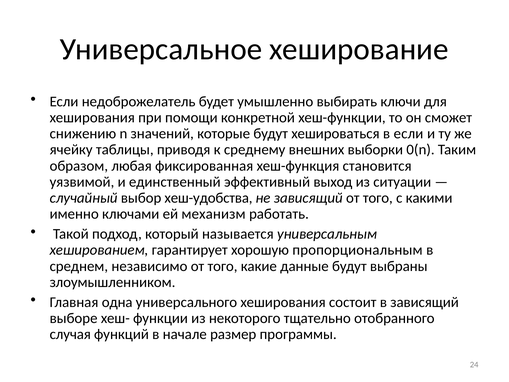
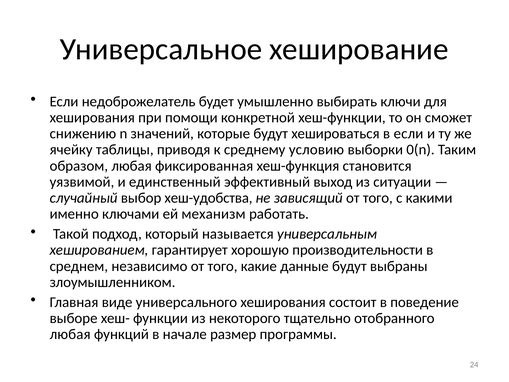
внешних: внешних -> условию
пропорциональным: пропорциональным -> производительности
одна: одна -> виде
в зависящий: зависящий -> поведение
случая at (70, 334): случая -> любая
